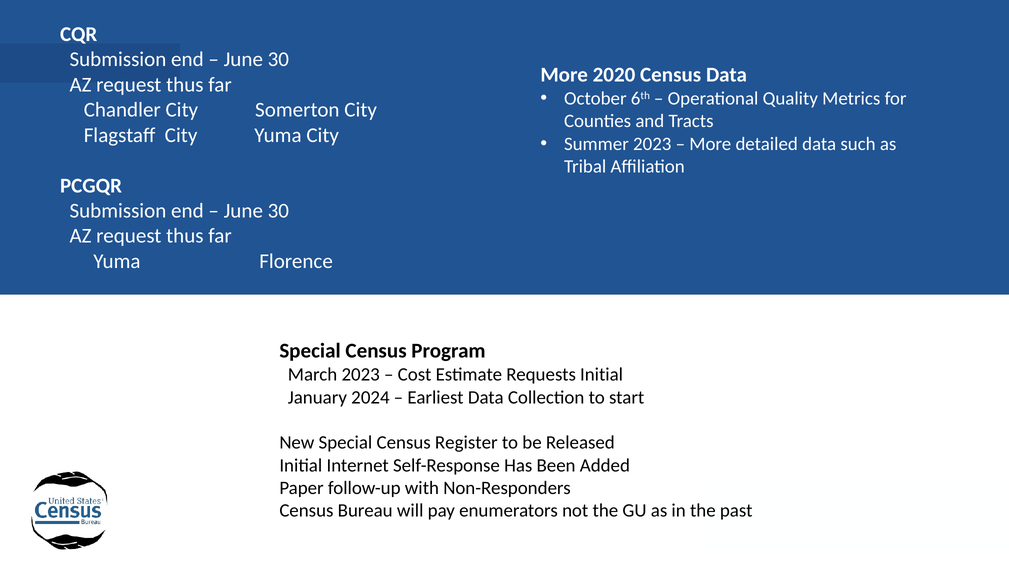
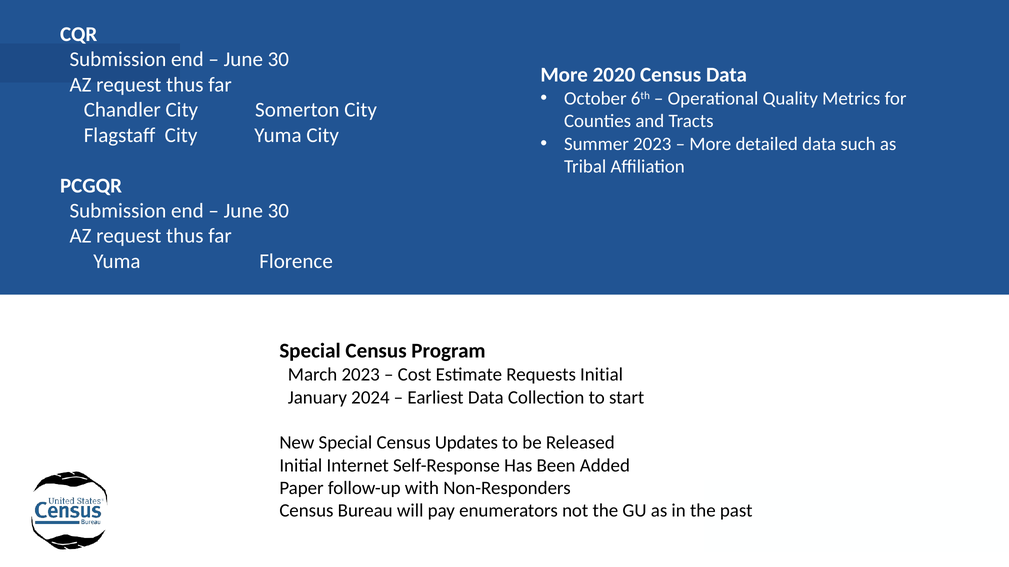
Register: Register -> Updates
